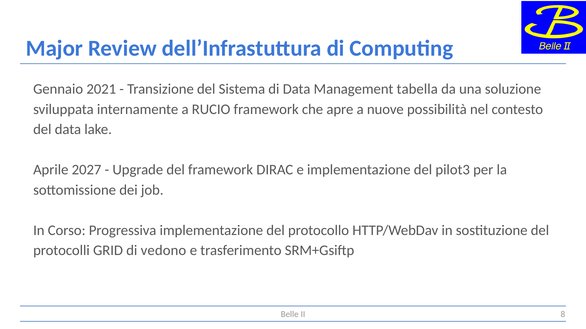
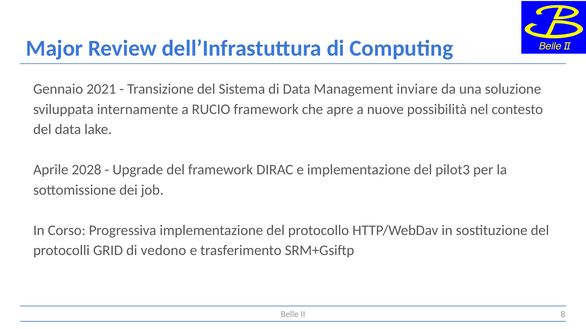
tabella: tabella -> inviare
2027: 2027 -> 2028
